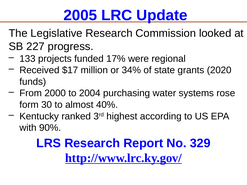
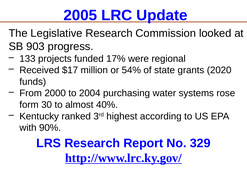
227: 227 -> 903
34%: 34% -> 54%
